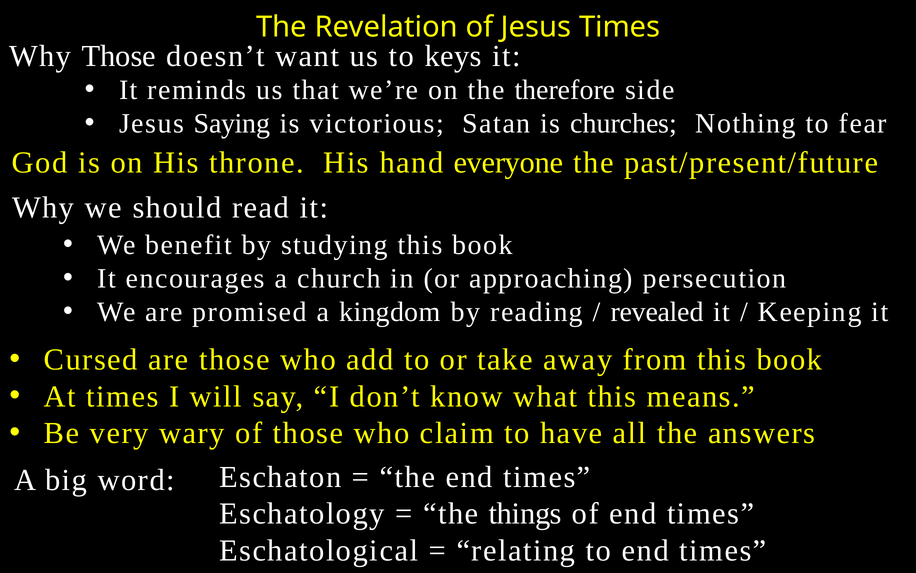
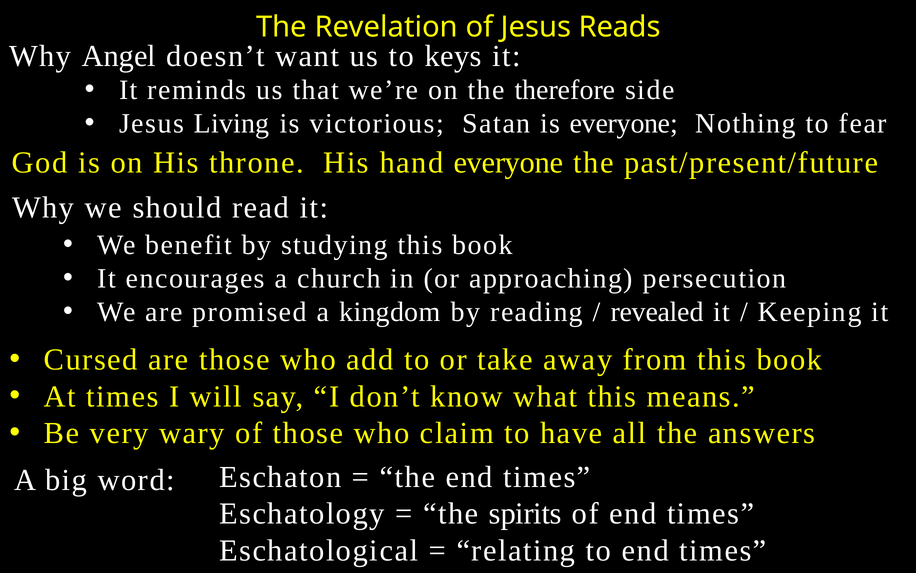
Jesus Times: Times -> Reads
Why Those: Those -> Angel
Saying: Saying -> Living
is churches: churches -> everyone
things: things -> spirits
